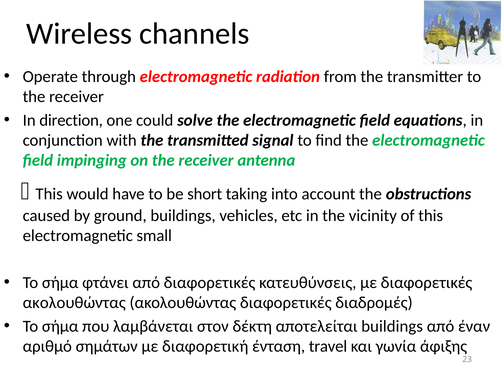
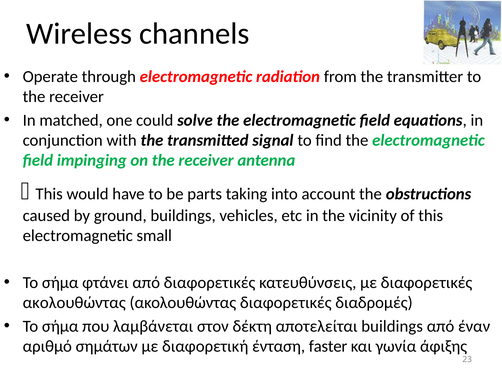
direction: direction -> matched
short: short -> parts
travel: travel -> faster
